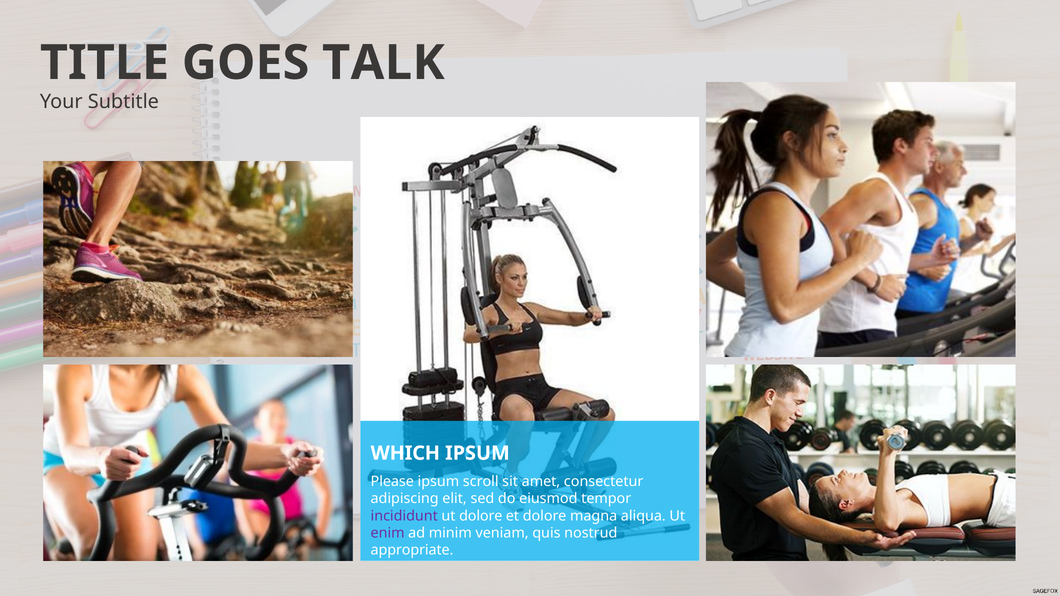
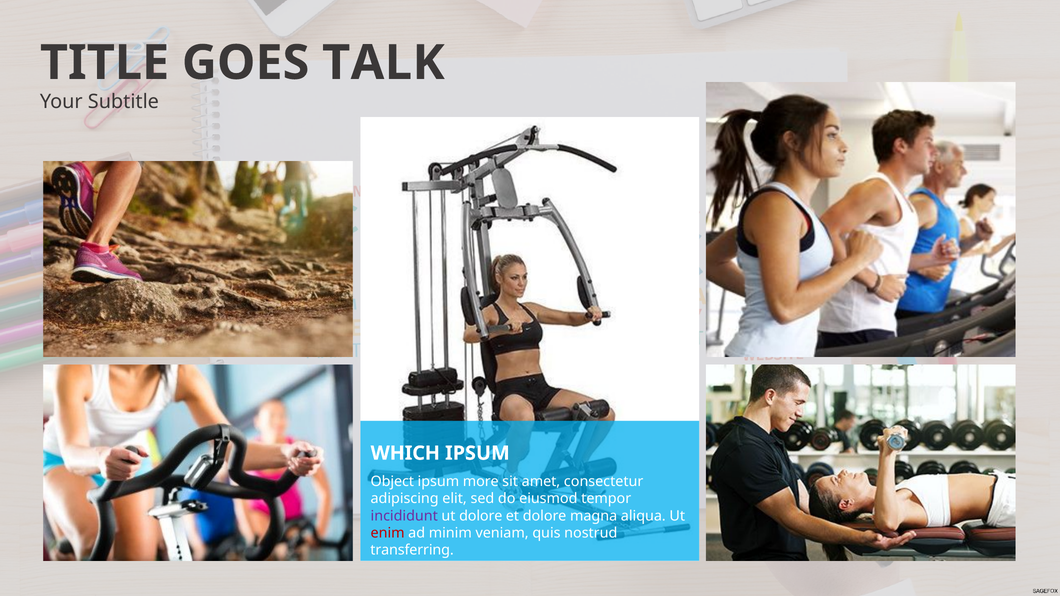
Please: Please -> Object
scroll: scroll -> more
enim colour: purple -> red
appropriate: appropriate -> transferring
